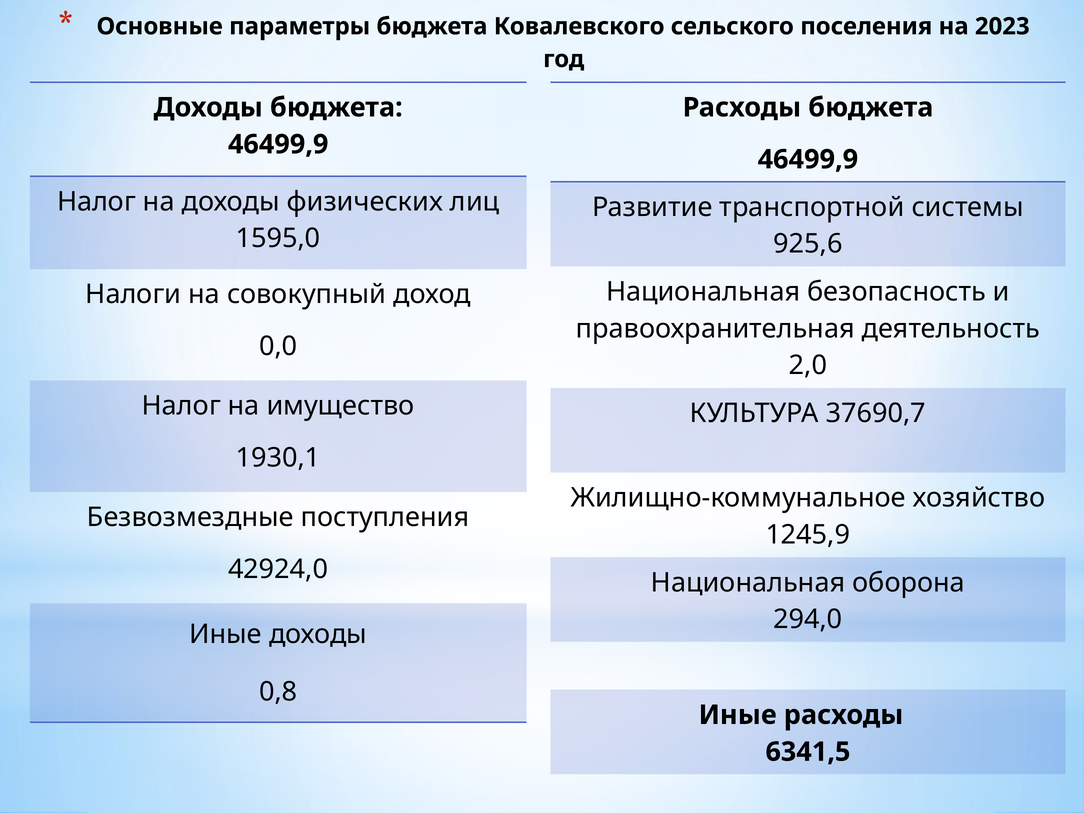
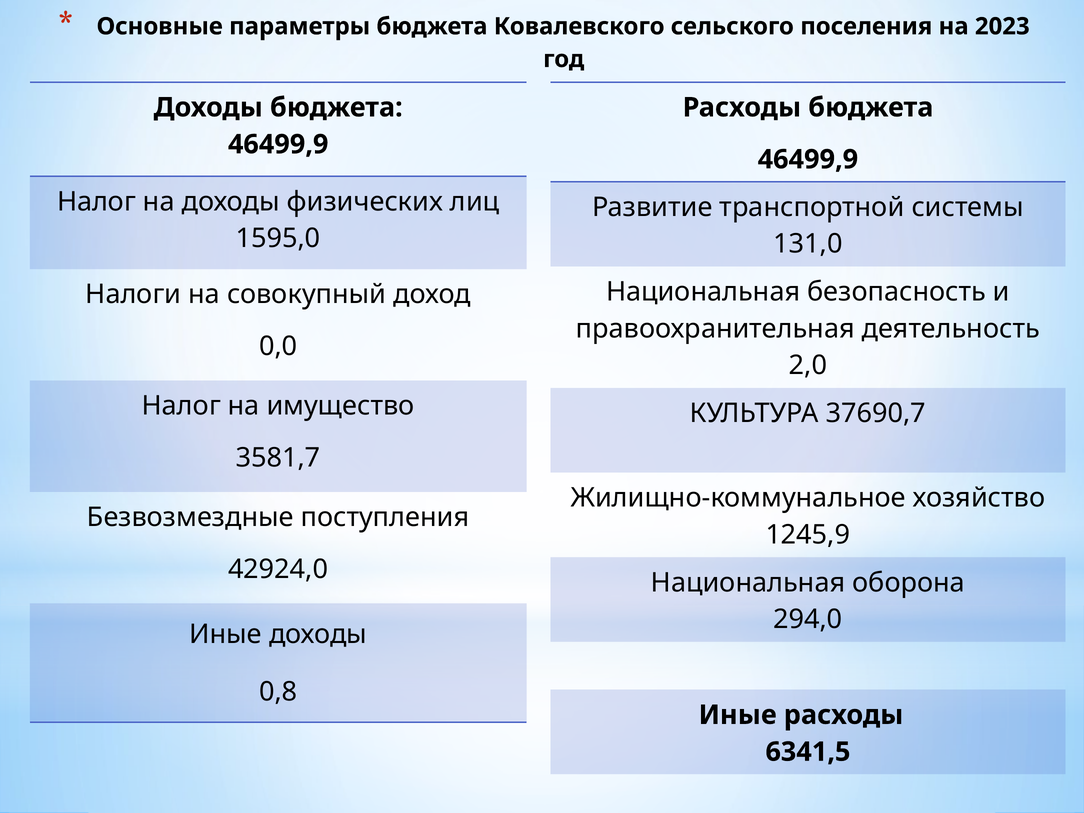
925,6: 925,6 -> 131,0
1930,1: 1930,1 -> 3581,7
